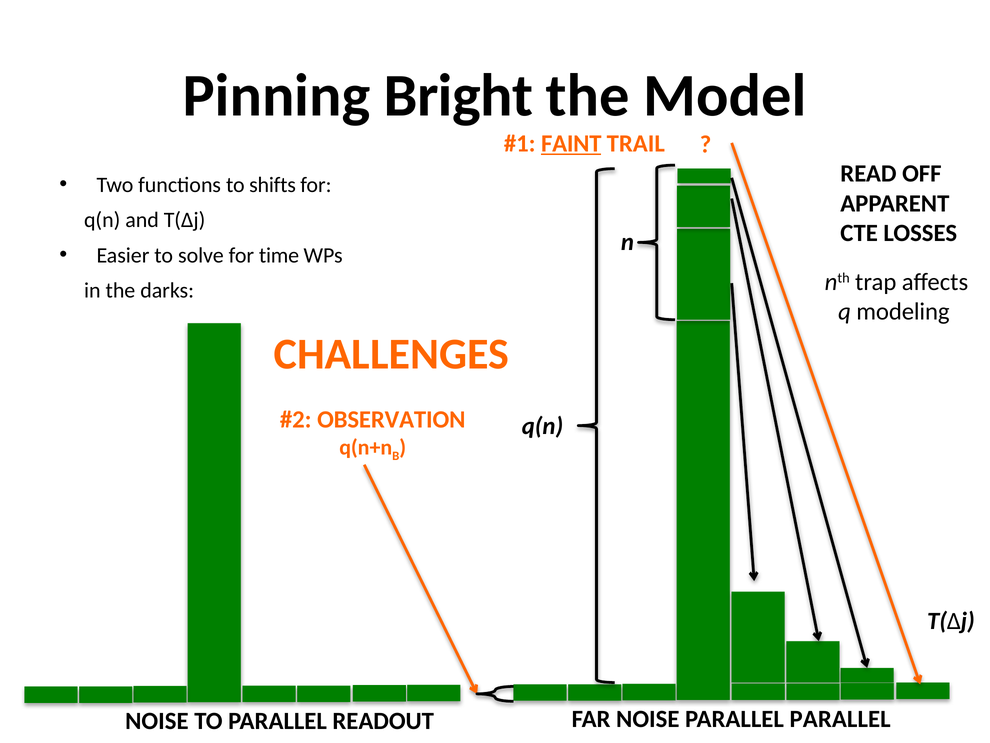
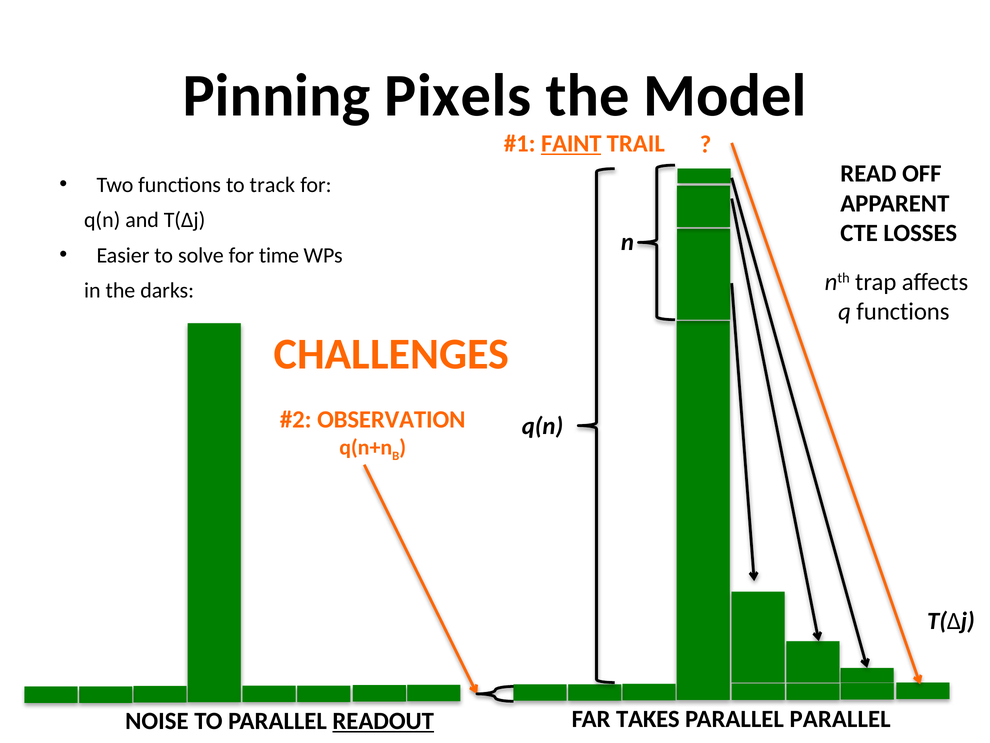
Bright: Bright -> Pixels
shifts: shifts -> track
q modeling: modeling -> functions
READOUT underline: none -> present
FAR NOISE: NOISE -> TAKES
